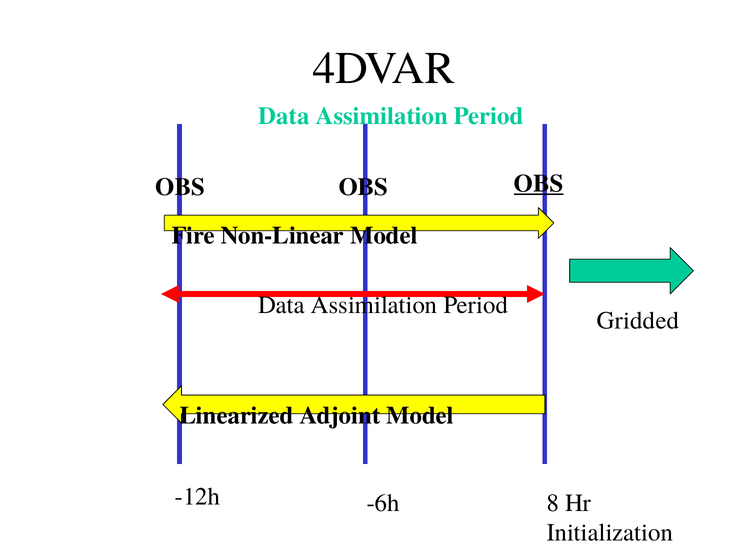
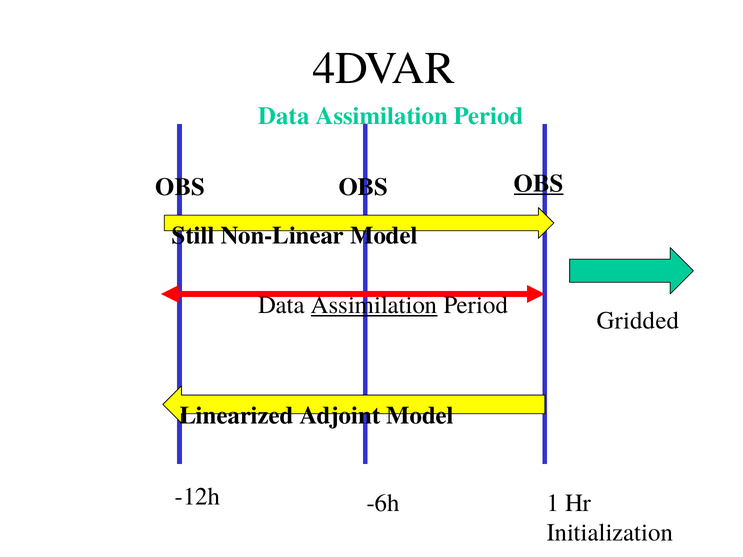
Fire: Fire -> Still
Assimilation at (374, 305) underline: none -> present
8: 8 -> 1
